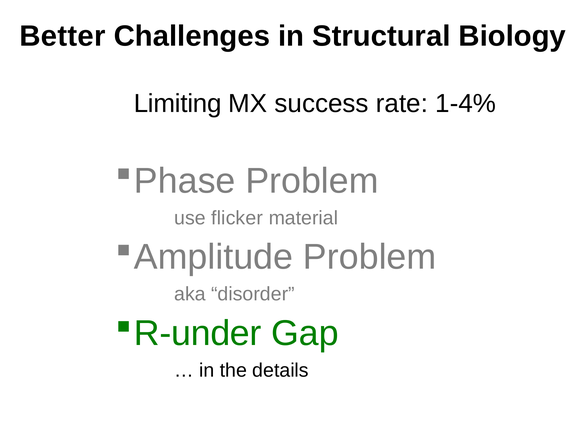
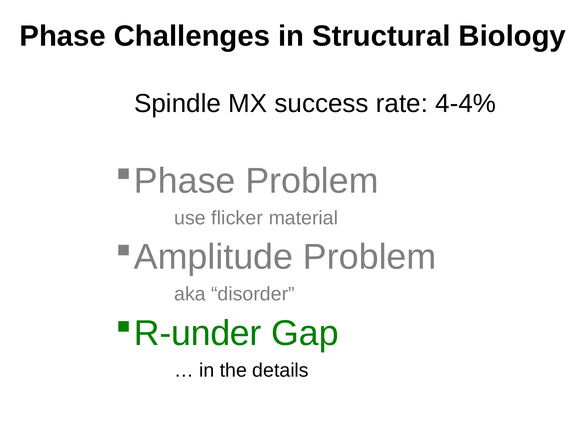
Better at (62, 36): Better -> Phase
Limiting: Limiting -> Spindle
1-4%: 1-4% -> 4-4%
